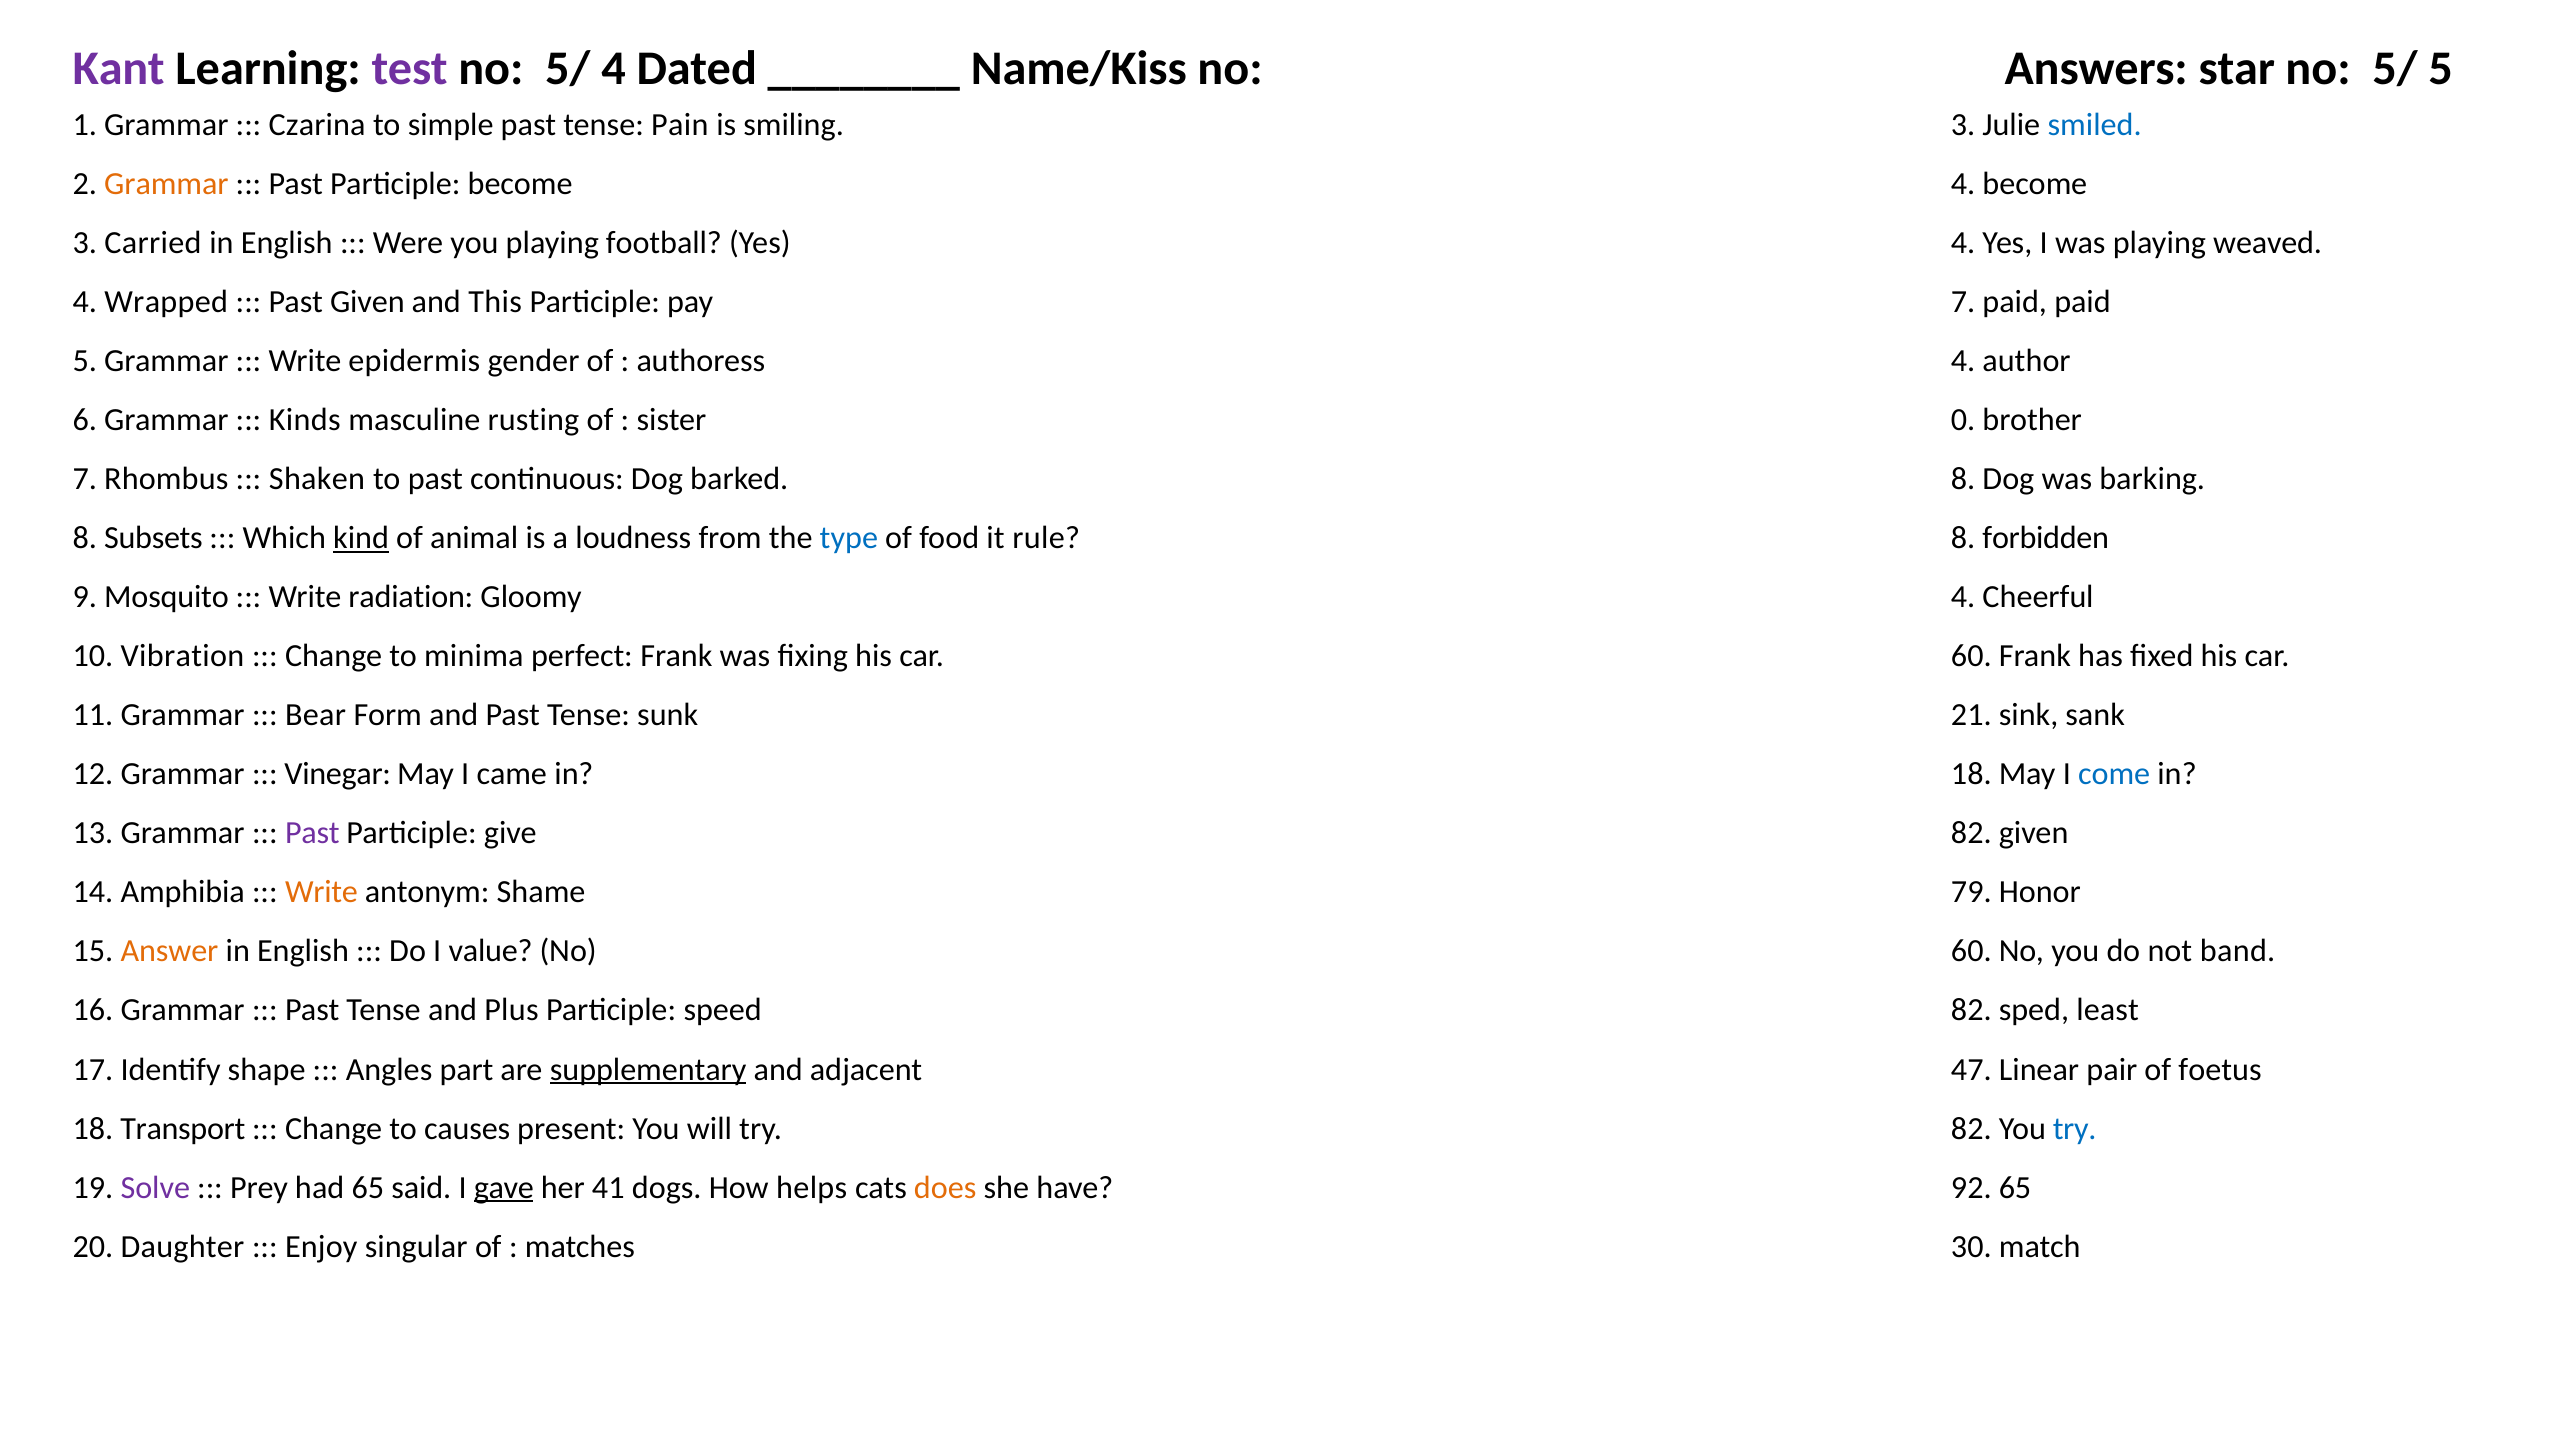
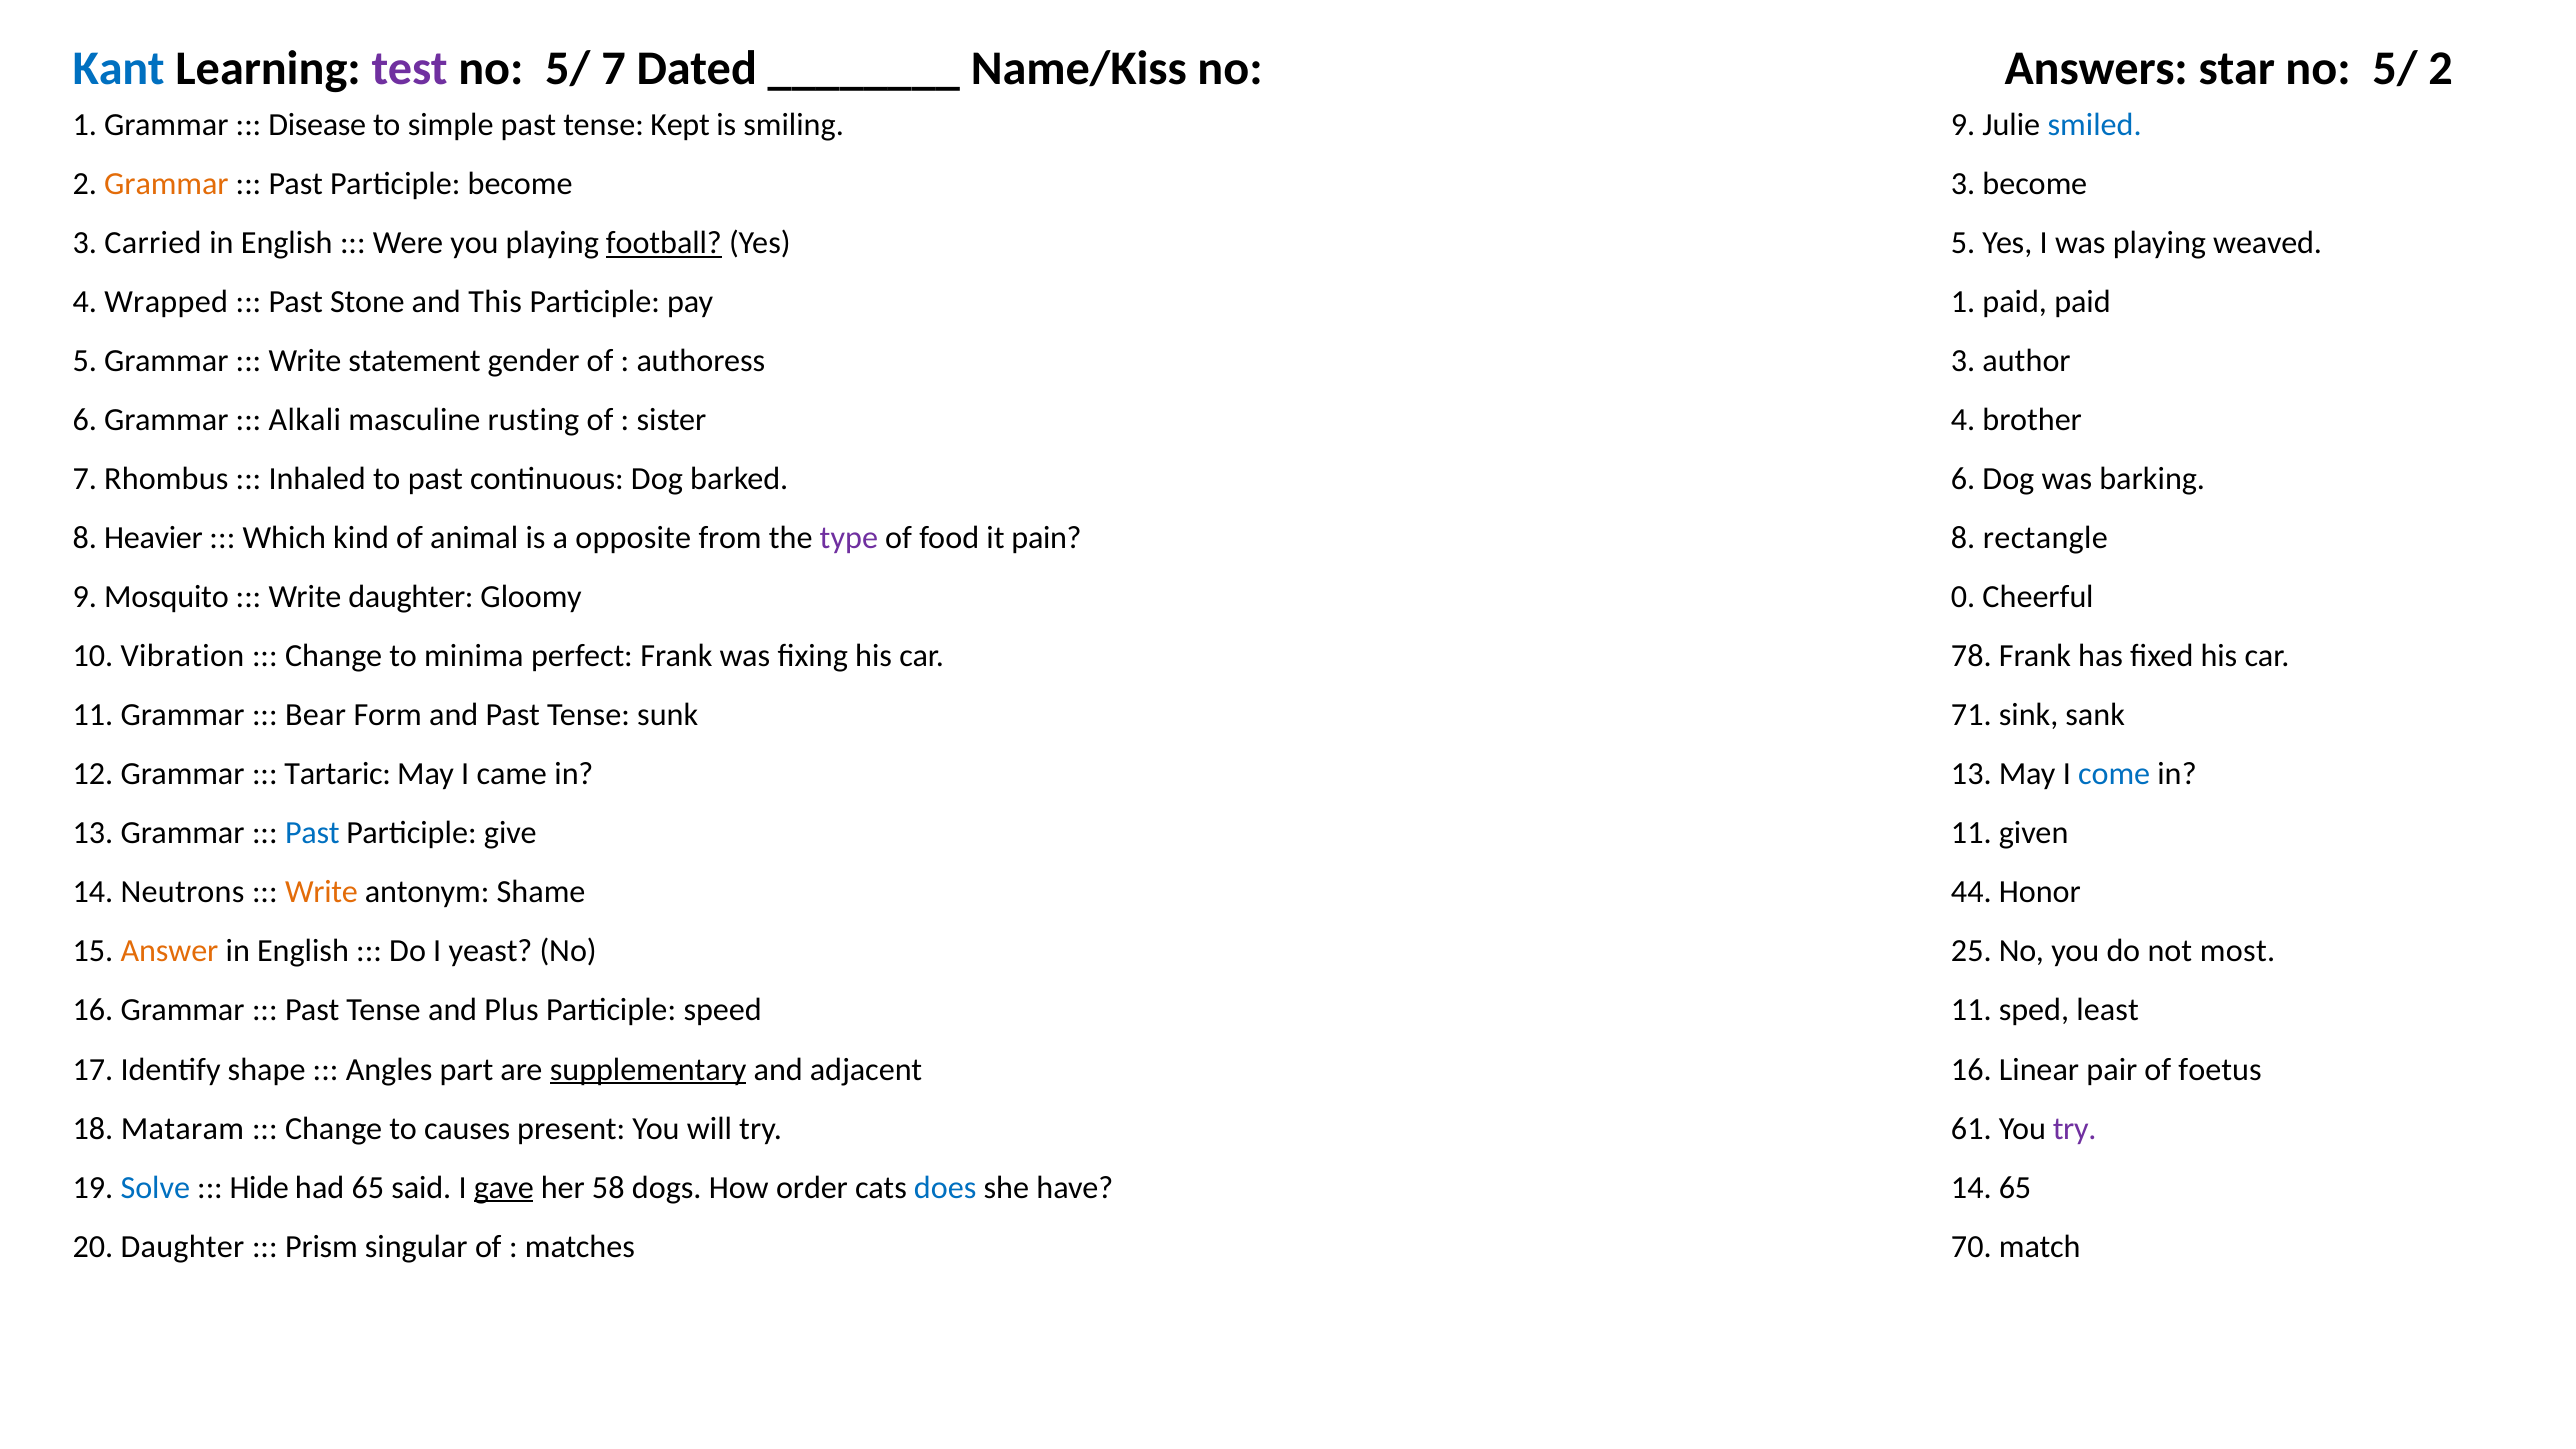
Kant colour: purple -> blue
5/ 4: 4 -> 7
5/ 5: 5 -> 2
Czarina: Czarina -> Disease
Pain: Pain -> Kept
smiling 3: 3 -> 9
Participle become 4: 4 -> 3
football underline: none -> present
Yes 4: 4 -> 5
Past Given: Given -> Stone
pay 7: 7 -> 1
epidermis: epidermis -> statement
authoress 4: 4 -> 3
Kinds: Kinds -> Alkali
sister 0: 0 -> 4
Shaken: Shaken -> Inhaled
barked 8: 8 -> 6
Subsets: Subsets -> Heavier
kind underline: present -> none
loudness: loudness -> opposite
type colour: blue -> purple
rule: rule -> pain
forbidden: forbidden -> rectangle
Write radiation: radiation -> daughter
Gloomy 4: 4 -> 0
car 60: 60 -> 78
21: 21 -> 71
Vinegar: Vinegar -> Tartaric
came in 18: 18 -> 13
Past at (312, 833) colour: purple -> blue
give 82: 82 -> 11
Amphibia: Amphibia -> Neutrons
79: 79 -> 44
value: value -> yeast
No 60: 60 -> 25
band: band -> most
speed 82: 82 -> 11
adjacent 47: 47 -> 16
Transport: Transport -> Mataram
try 82: 82 -> 61
try at (2075, 1128) colour: blue -> purple
Solve colour: purple -> blue
Prey: Prey -> Hide
41: 41 -> 58
helps: helps -> order
does colour: orange -> blue
have 92: 92 -> 14
Enjoy: Enjoy -> Prism
30: 30 -> 70
